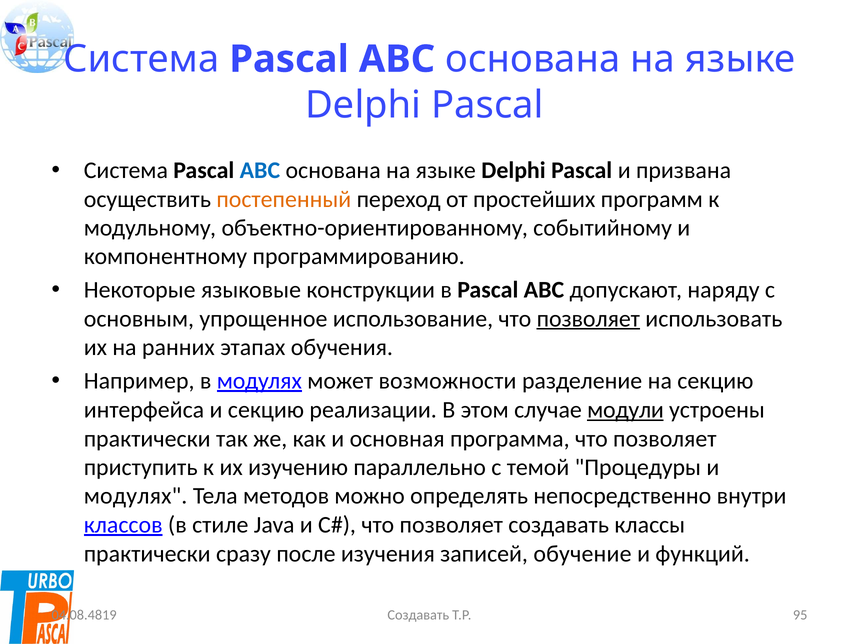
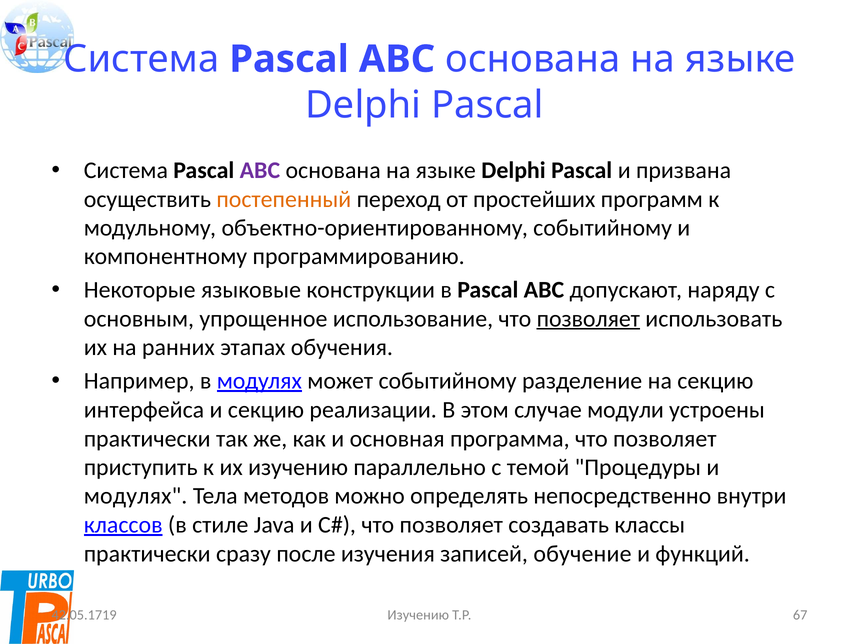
ABC at (260, 171) colour: blue -> purple
может возможности: возможности -> событийному
модули underline: present -> none
Создавать at (418, 615): Создавать -> Изучению
95: 95 -> 67
04.08.4819: 04.08.4819 -> 42.05.1719
